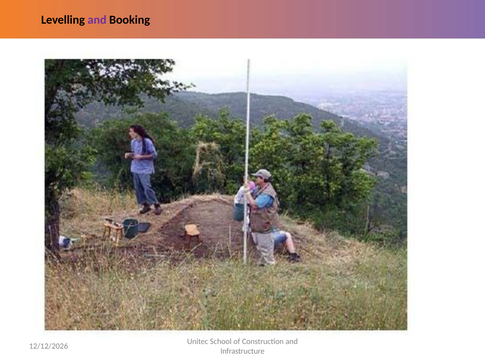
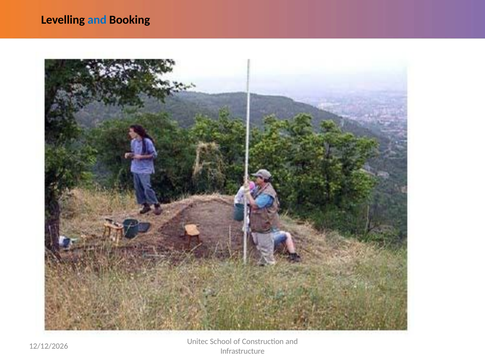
and at (97, 20) colour: purple -> blue
